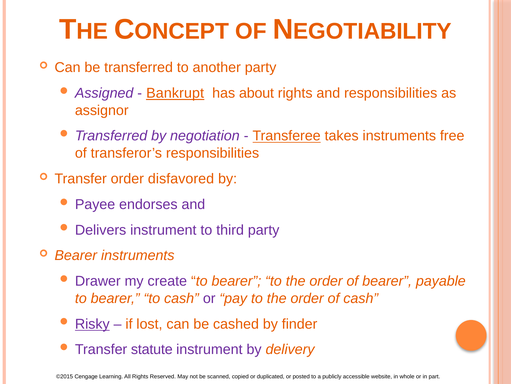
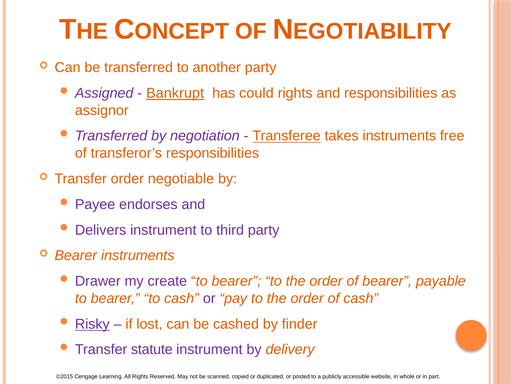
about: about -> could
disfavored: disfavored -> negotiable
